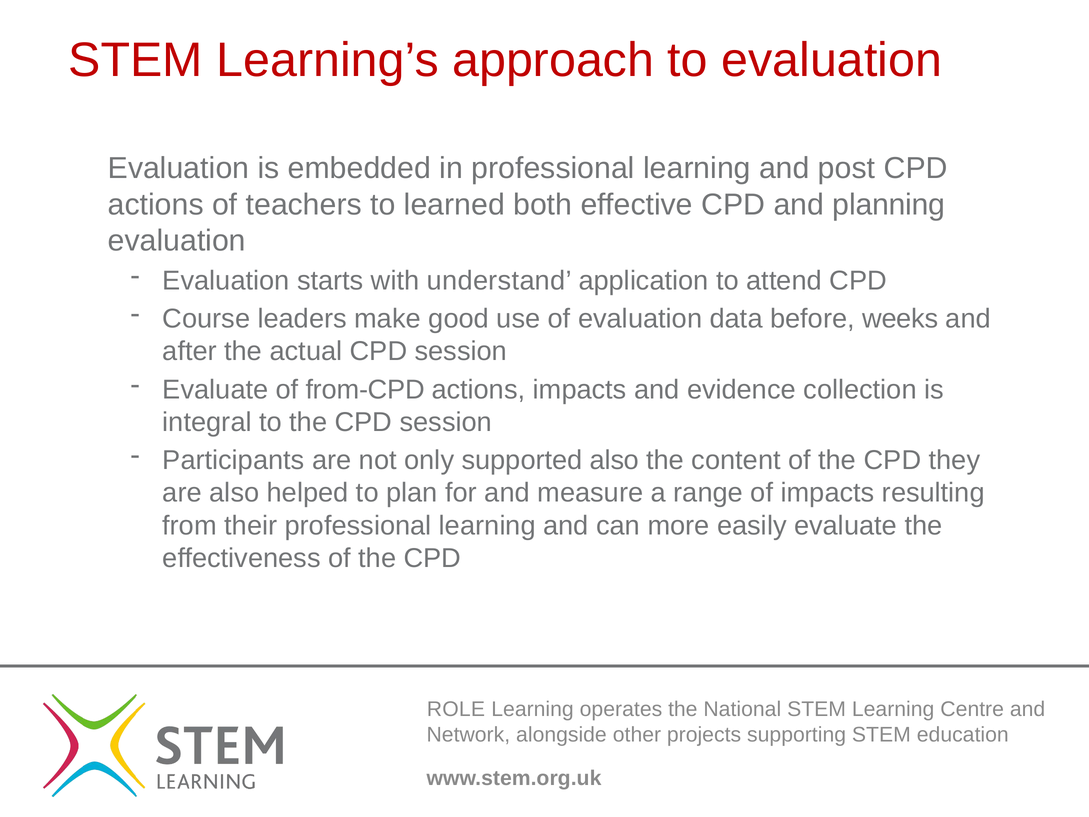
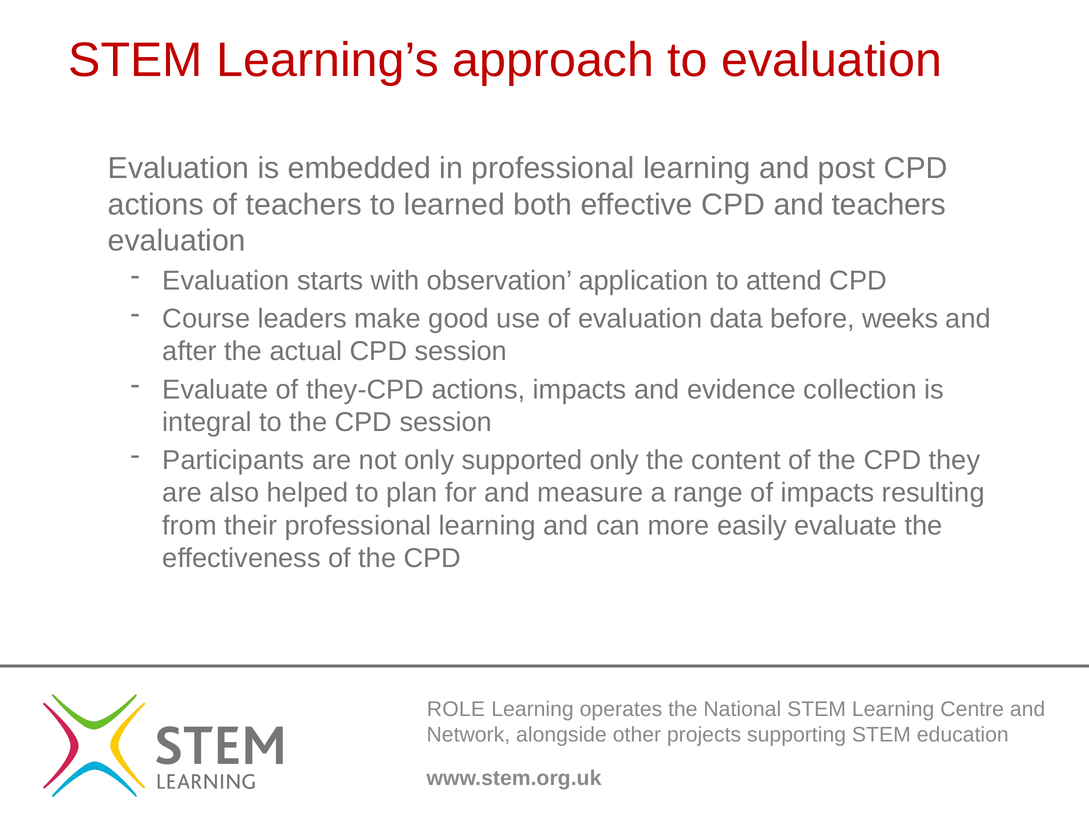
and planning: planning -> teachers
understand: understand -> observation
from-CPD: from-CPD -> they-CPD
supported also: also -> only
